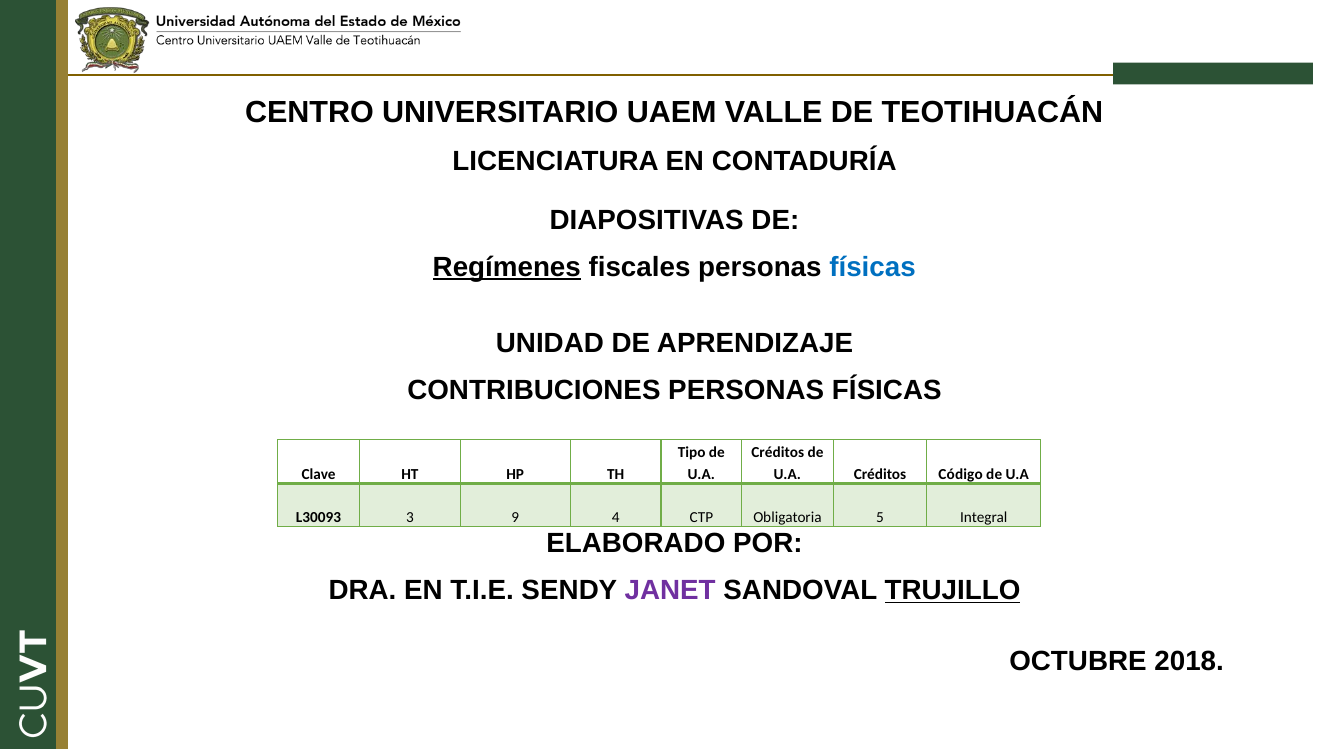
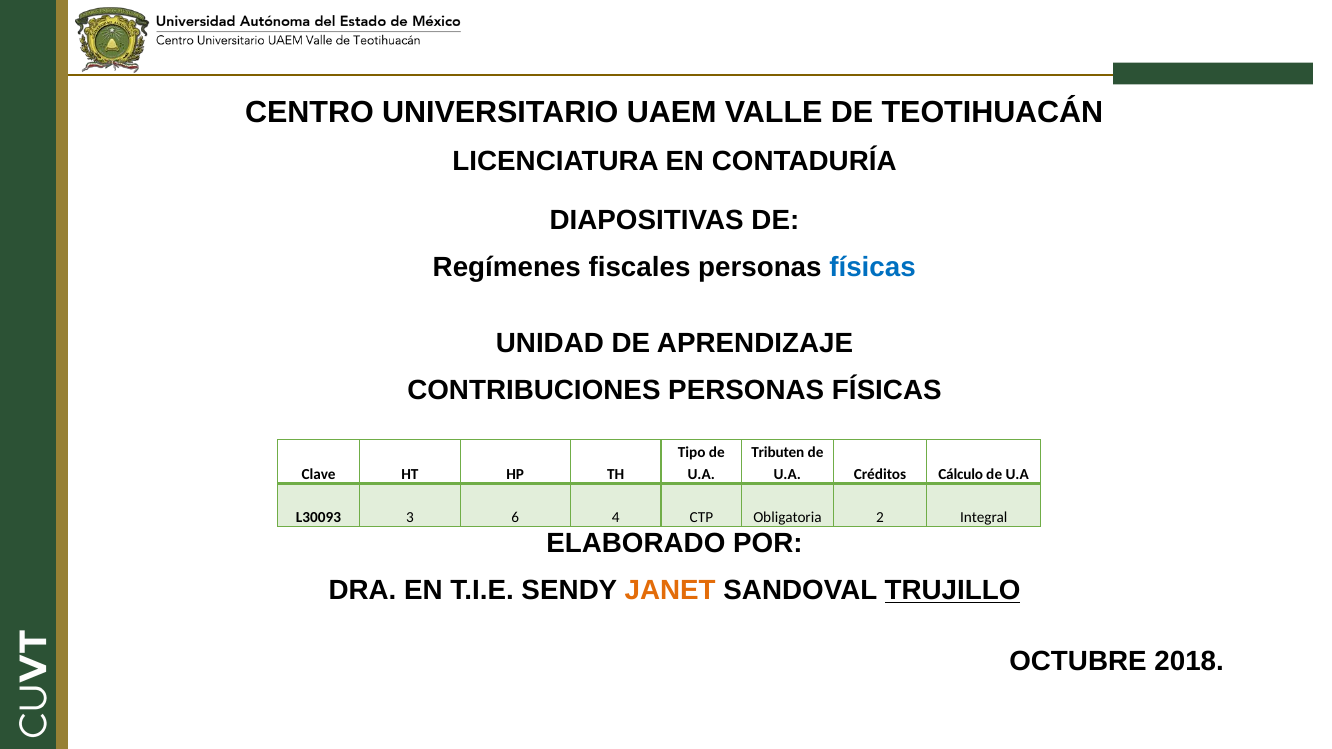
Regímenes underline: present -> none
Créditos at (778, 453): Créditos -> Tributen
Código: Código -> Cálculo
9: 9 -> 6
5: 5 -> 2
JANET colour: purple -> orange
